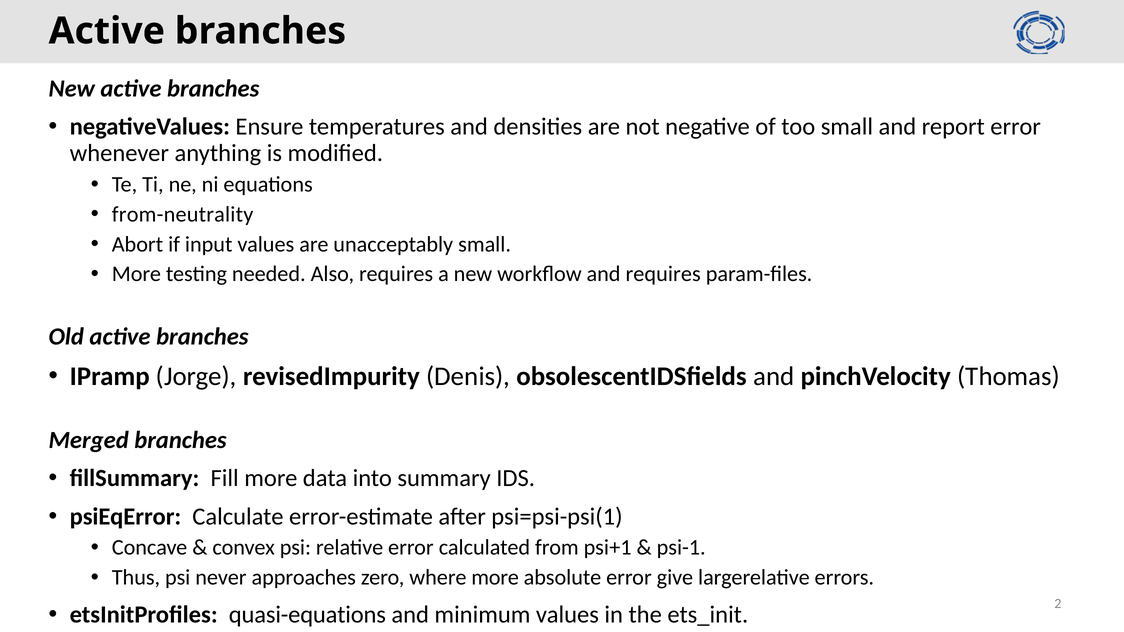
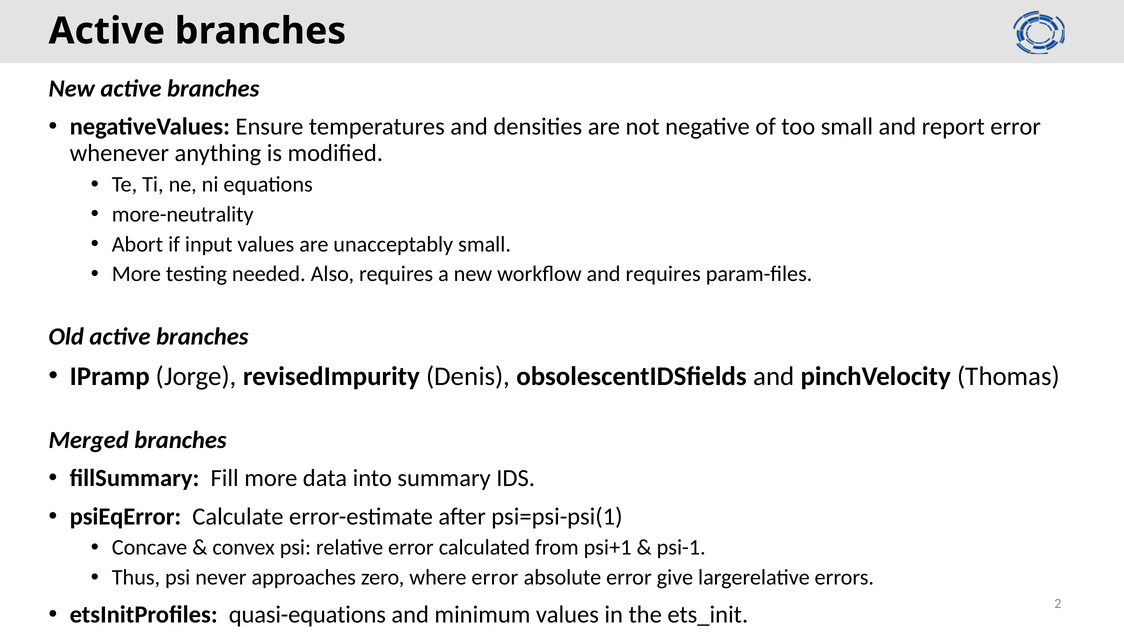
from-neutrality: from-neutrality -> more-neutrality
where more: more -> error
